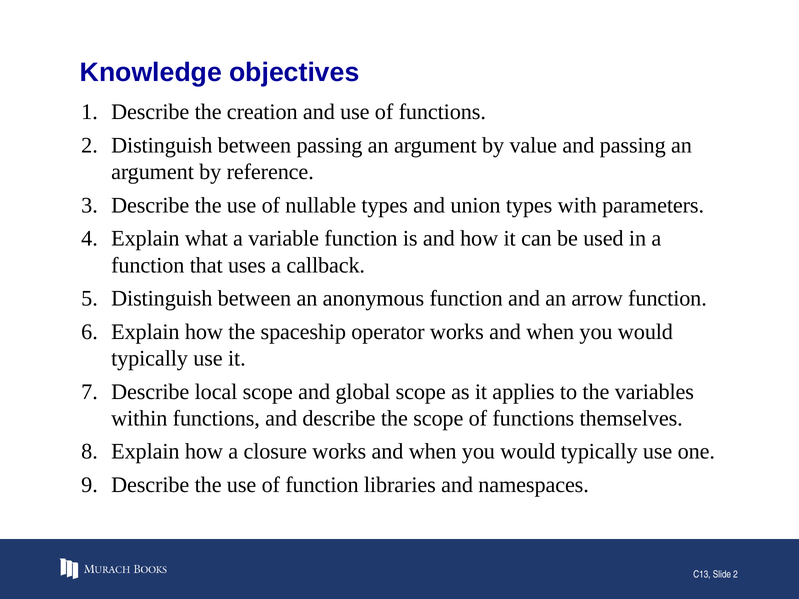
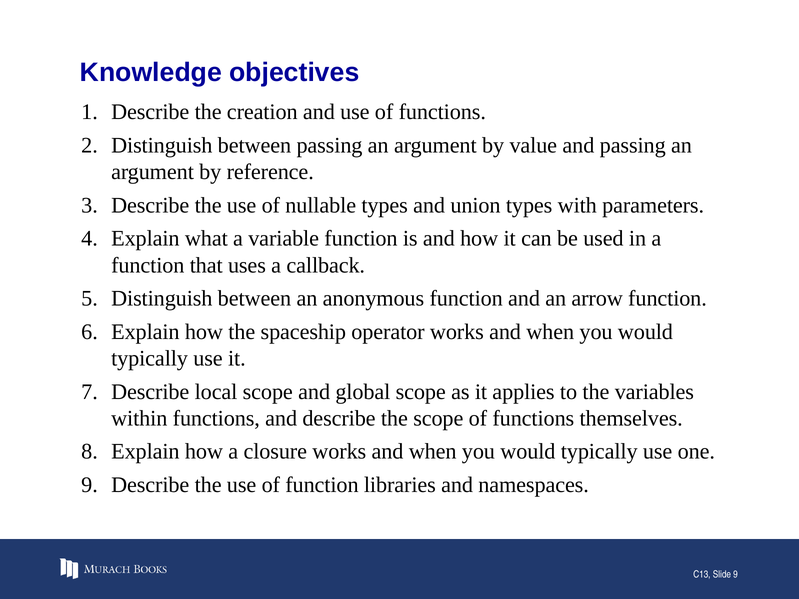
Slide 2: 2 -> 9
